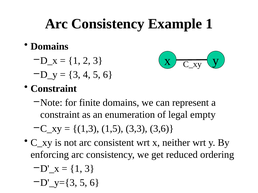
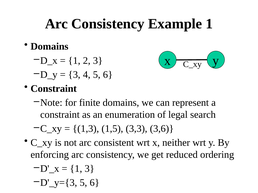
empty: empty -> search
